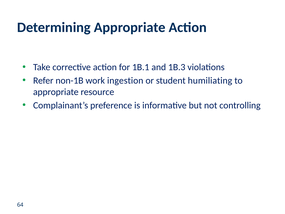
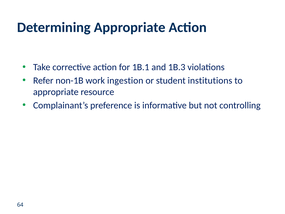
humiliating: humiliating -> institutions
